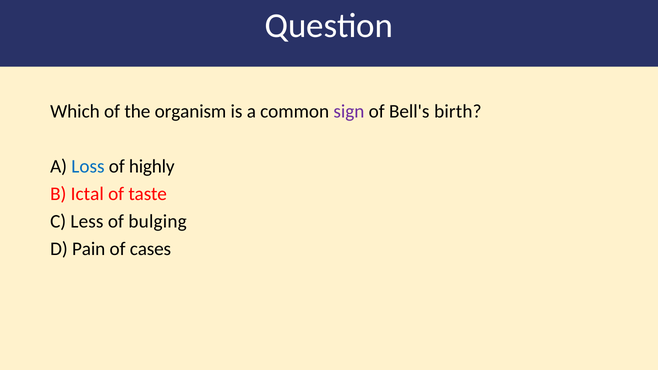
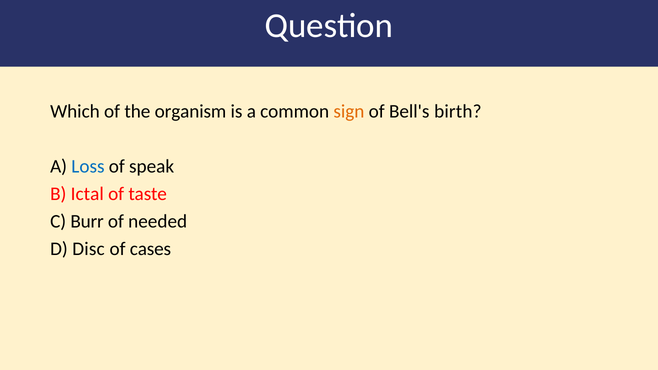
sign colour: purple -> orange
highly: highly -> speak
Less: Less -> Burr
bulging: bulging -> needed
Pain: Pain -> Disc
